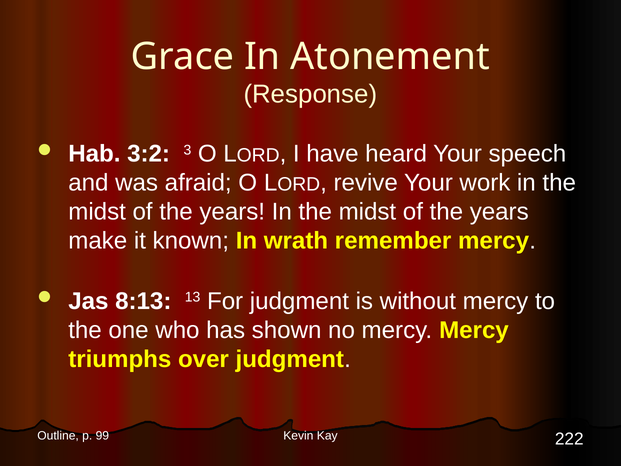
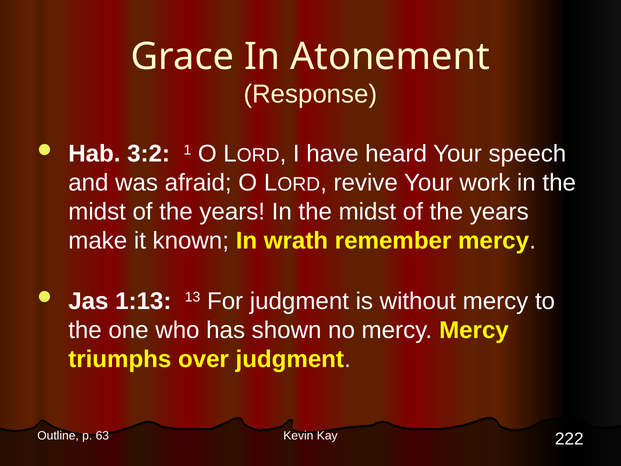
3: 3 -> 1
8:13: 8:13 -> 1:13
99: 99 -> 63
